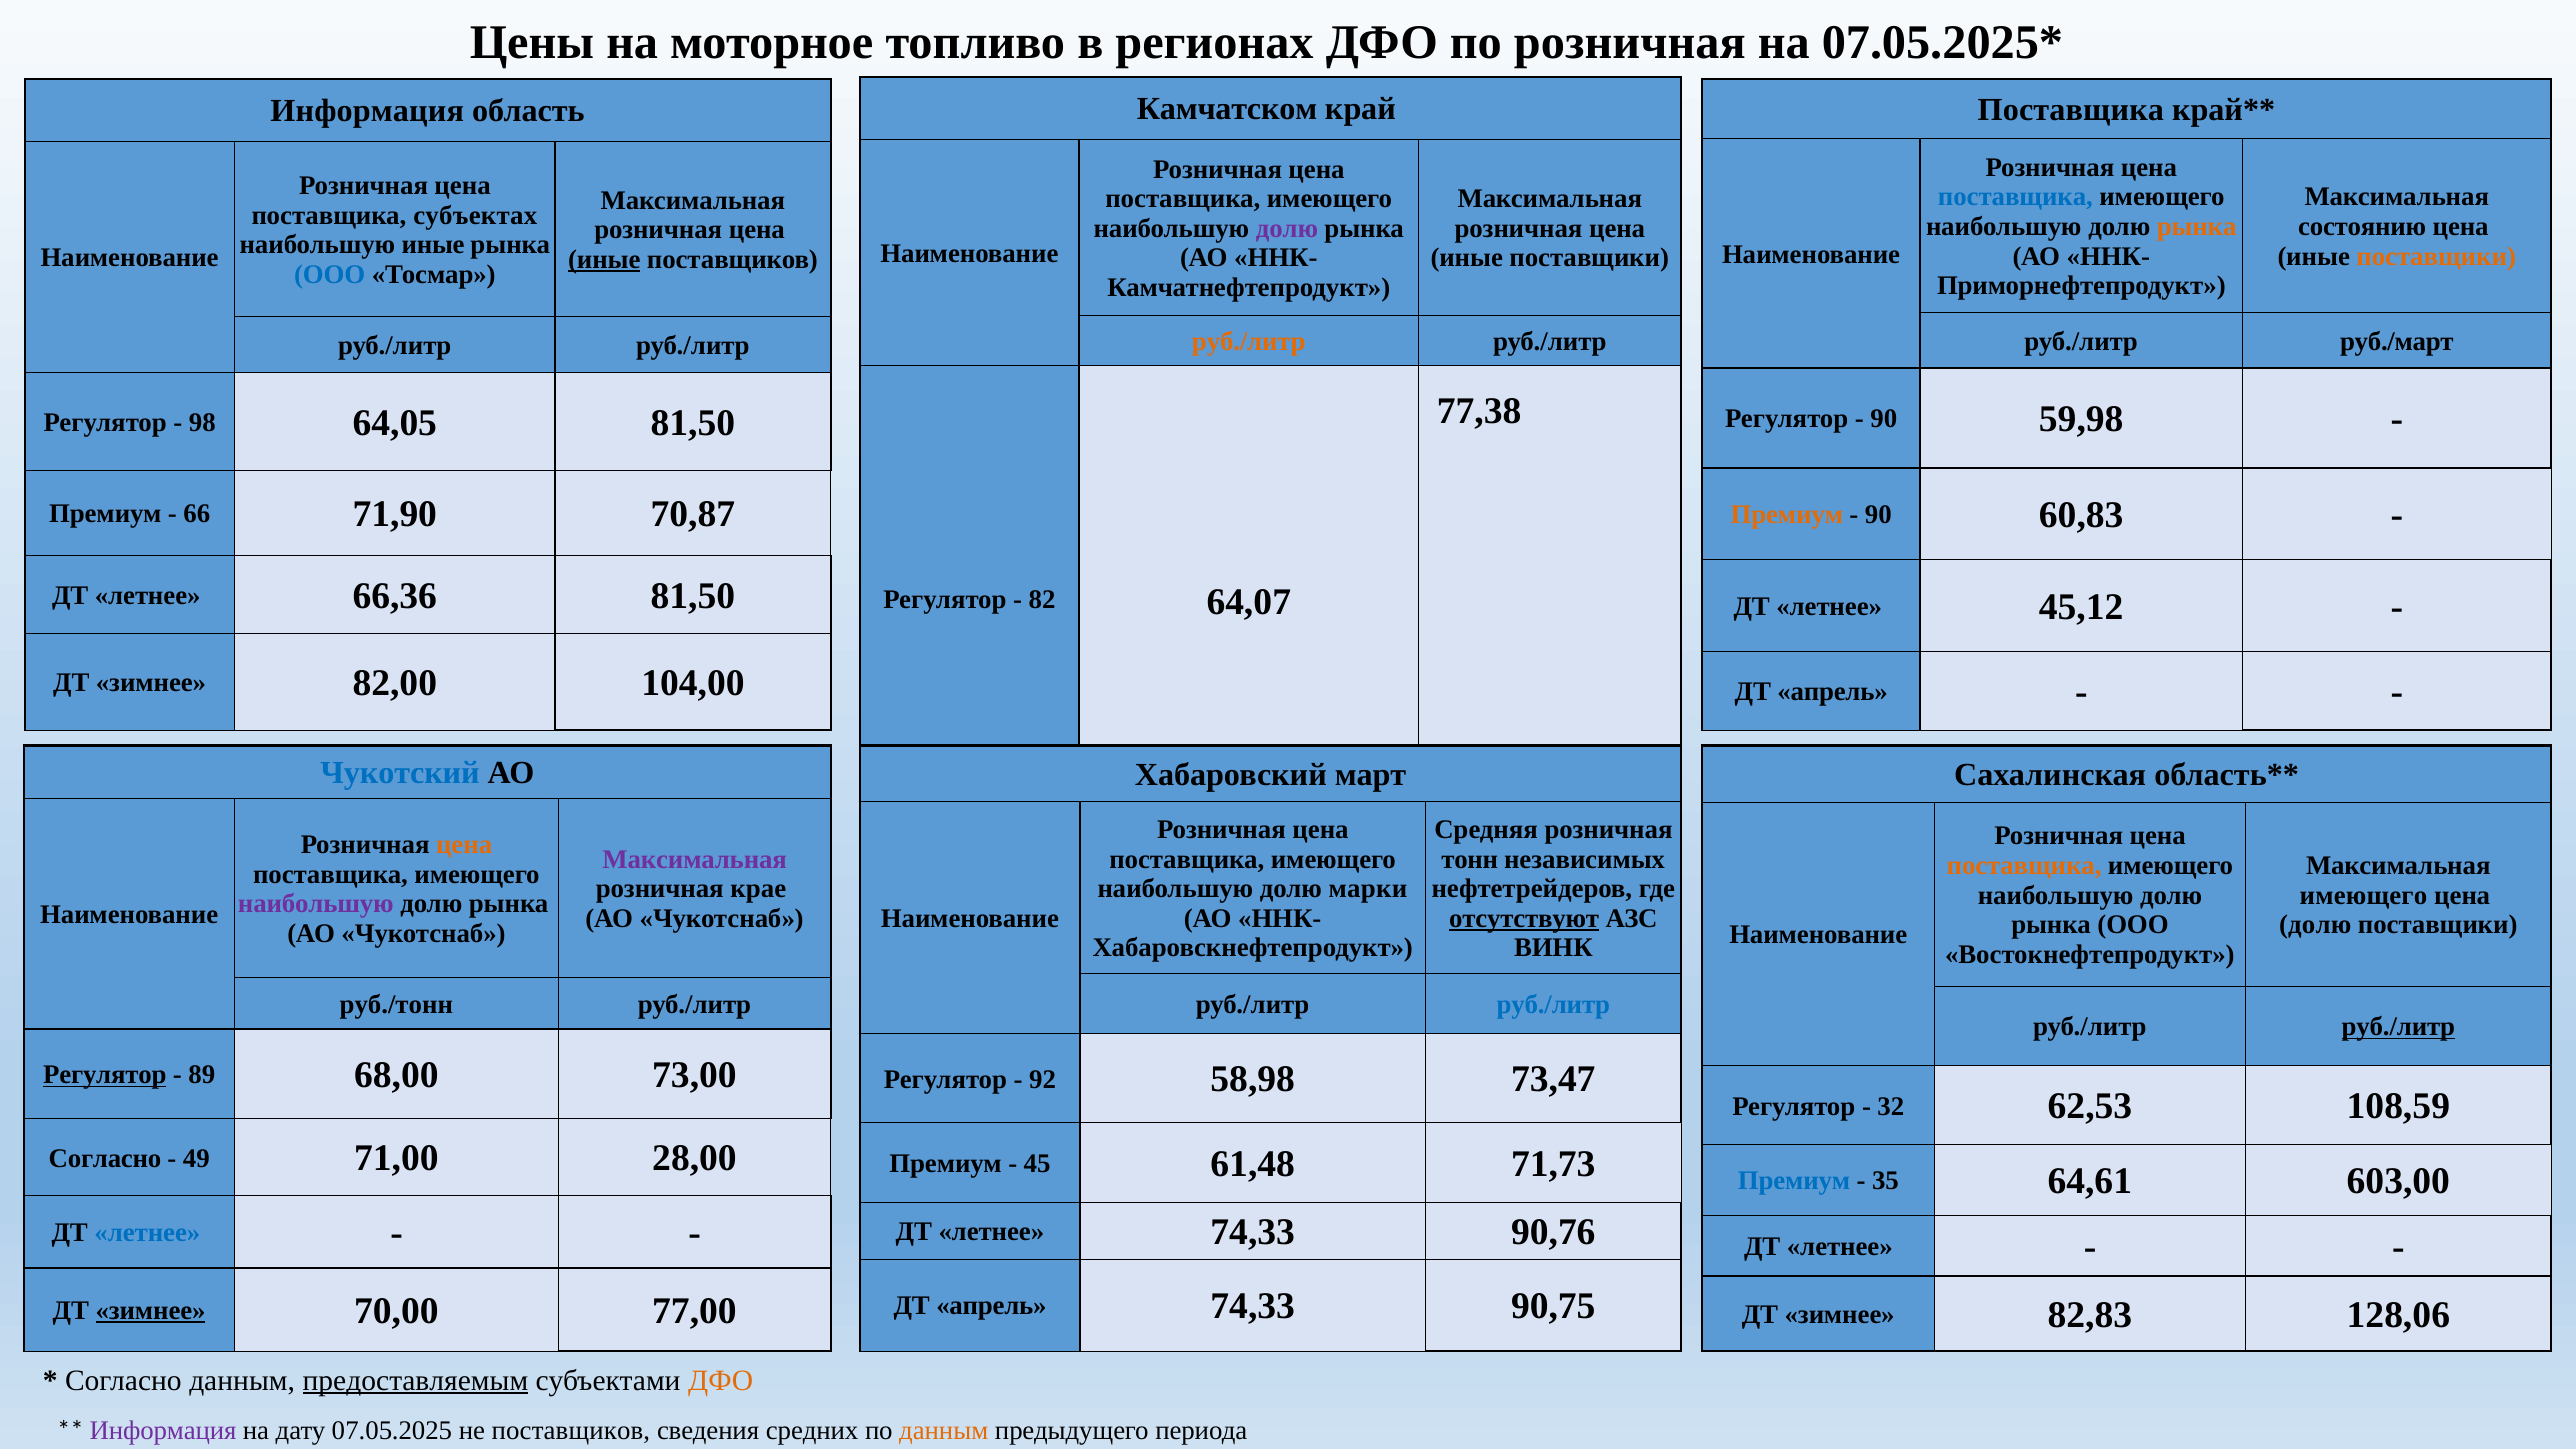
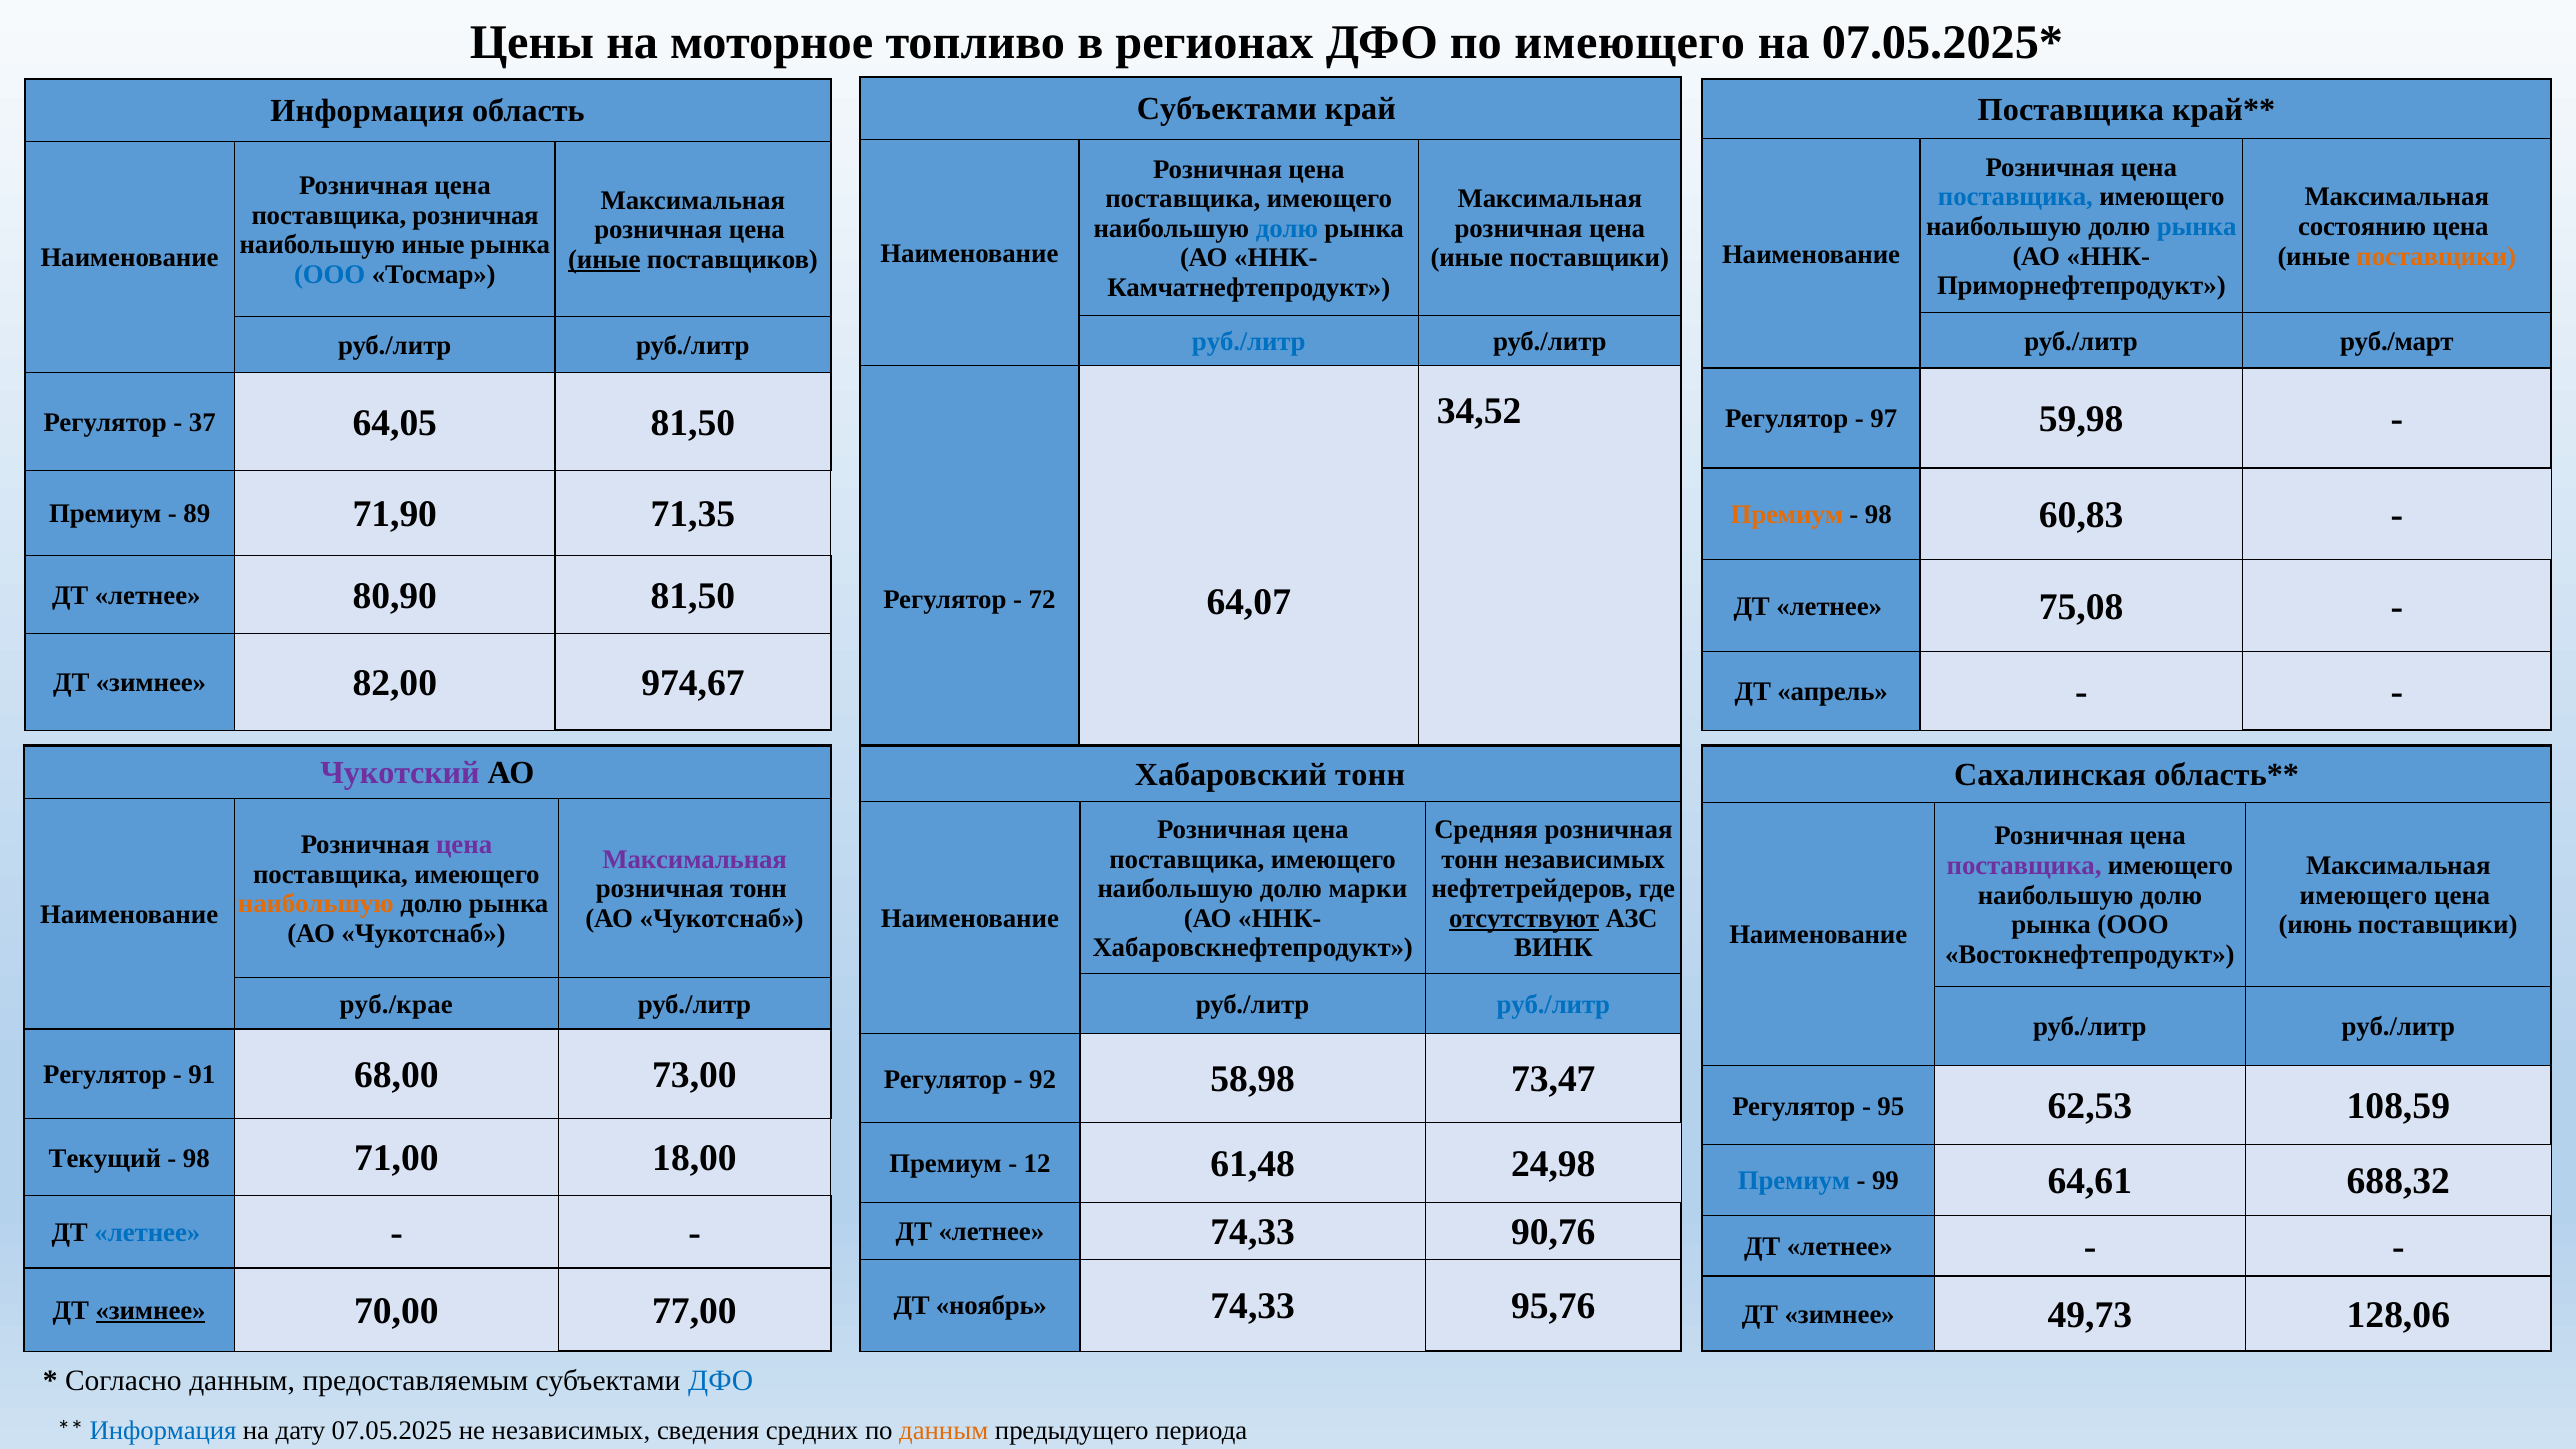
по розничная: розничная -> имеющего
Камчатском at (1227, 109): Камчатском -> Субъектами
поставщика субъектах: субъектах -> розничная
рынка at (2197, 227) colour: orange -> blue
долю at (1287, 229) colour: purple -> blue
руб./литр at (1249, 342) colour: orange -> blue
77,38: 77,38 -> 34,52
90 at (1884, 419): 90 -> 97
98: 98 -> 37
66: 66 -> 89
70,87: 70,87 -> 71,35
90 at (1878, 515): 90 -> 98
66,36: 66,36 -> 80,90
82: 82 -> 72
45,12: 45,12 -> 75,08
104,00: 104,00 -> 974,67
Чукотский colour: blue -> purple
Хабаровский март: март -> тонн
цена at (464, 845) colour: orange -> purple
поставщика at (2024, 866) colour: orange -> purple
крае at (758, 889): крае -> тонн
наибольшую at (316, 904) colour: purple -> orange
долю at (2315, 925): долю -> июнь
руб./тонн: руб./тонн -> руб./крае
руб./литр at (2398, 1027) underline: present -> none
Регулятор at (105, 1075) underline: present -> none
89: 89 -> 91
32 at (1891, 1106): 32 -> 95
Согласно at (105, 1158): Согласно -> Текущий
49 at (196, 1158): 49 -> 98
28,00: 28,00 -> 18,00
45: 45 -> 12
71,73: 71,73 -> 24,98
35: 35 -> 99
603,00: 603,00 -> 688,32
апрель at (991, 1306): апрель -> ноябрь
90,75: 90,75 -> 95,76
82,83: 82,83 -> 49,73
предоставляемым underline: present -> none
ДФО at (721, 1381) colour: orange -> blue
Информация at (163, 1431) colour: purple -> blue
не поставщиков: поставщиков -> независимых
